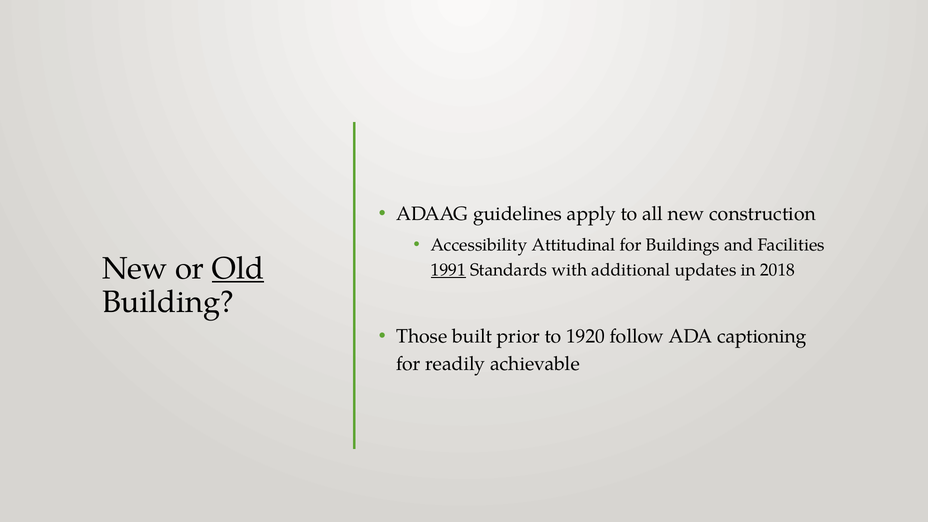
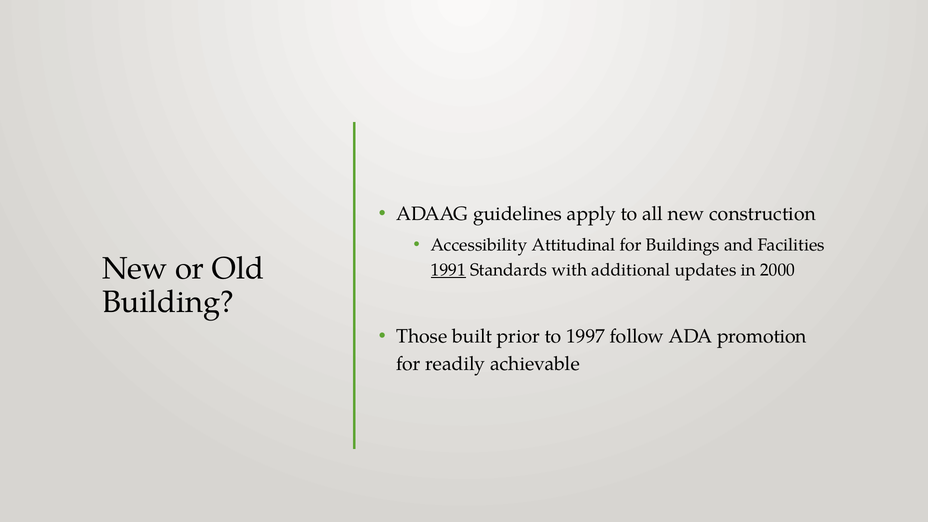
Old underline: present -> none
2018: 2018 -> 2000
1920: 1920 -> 1997
captioning: captioning -> promotion
